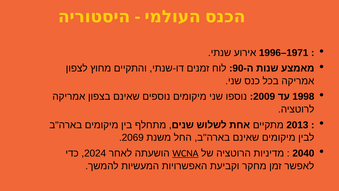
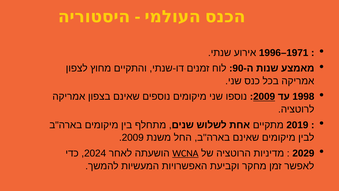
2009 at (264, 97) underline: none -> present
2013: 2013 -> 2019
2069 at (133, 137): 2069 -> 2009
2040: 2040 -> 2029
